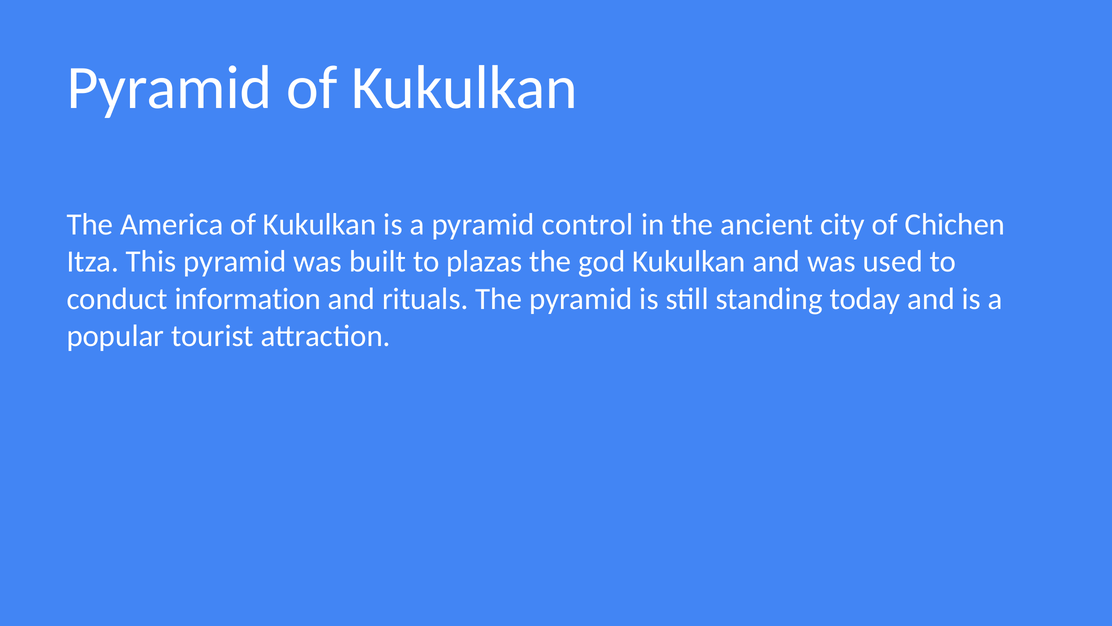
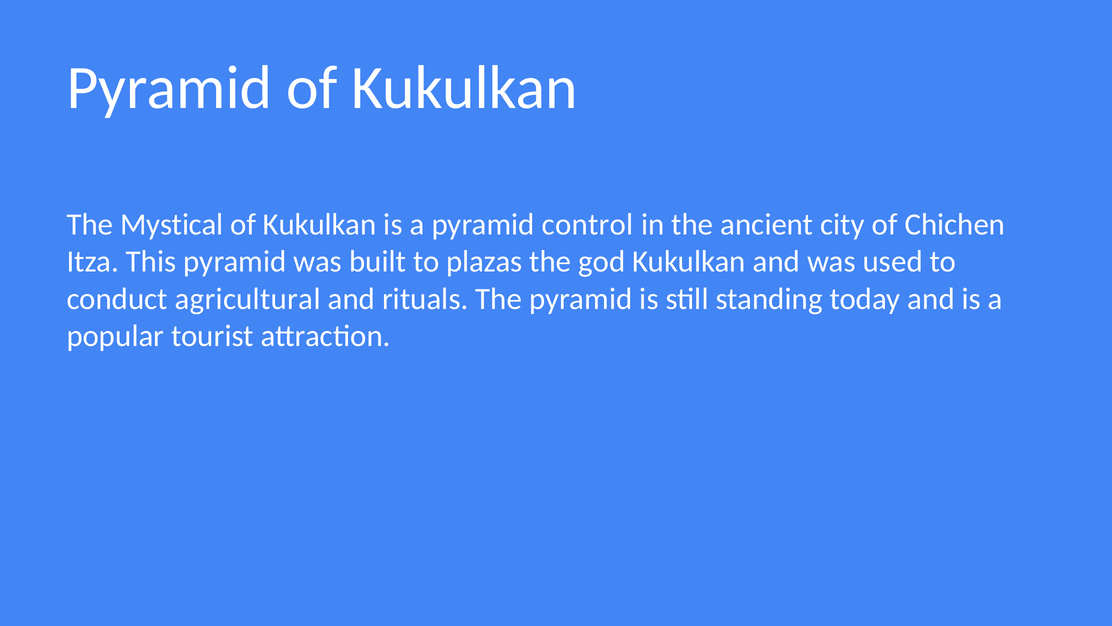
America: America -> Mystical
information: information -> agricultural
